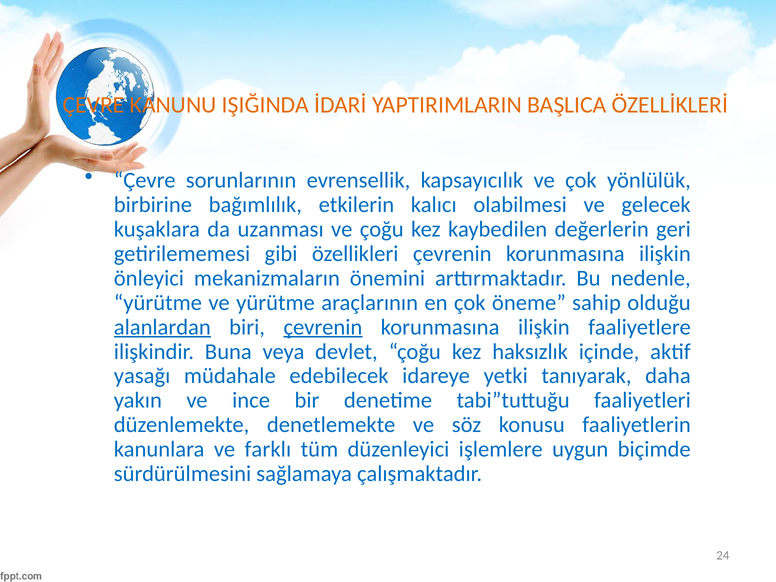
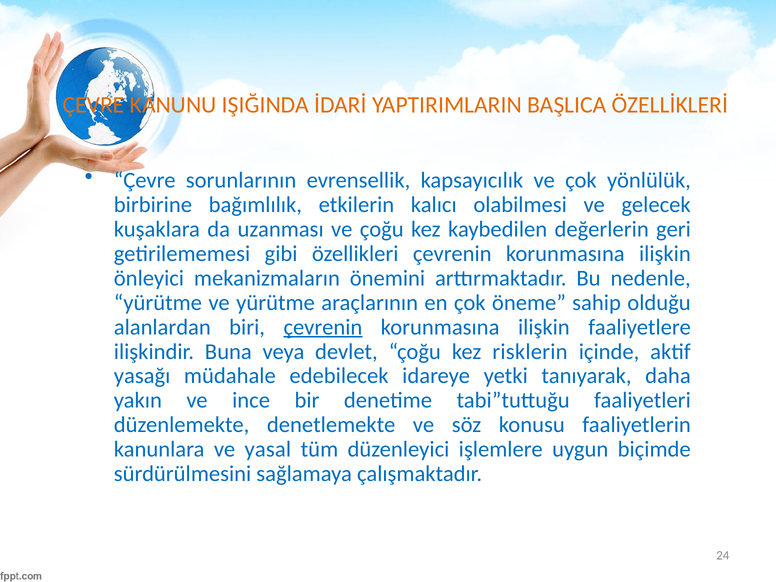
alanlardan underline: present -> none
haksızlık: haksızlık -> risklerin
farklı: farklı -> yasal
